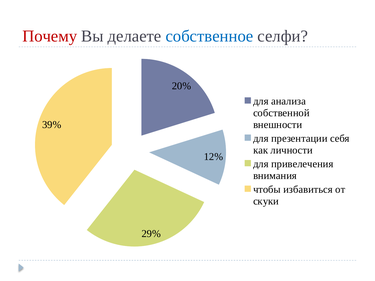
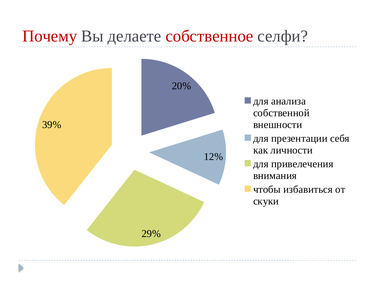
собственное colour: blue -> red
